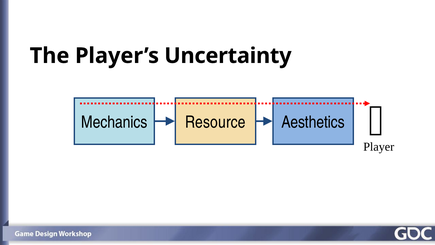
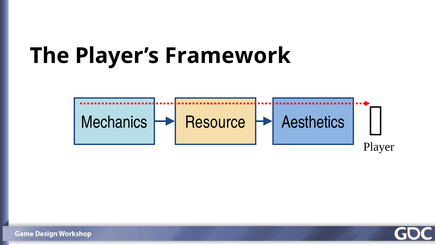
Uncertainty: Uncertainty -> Framework
